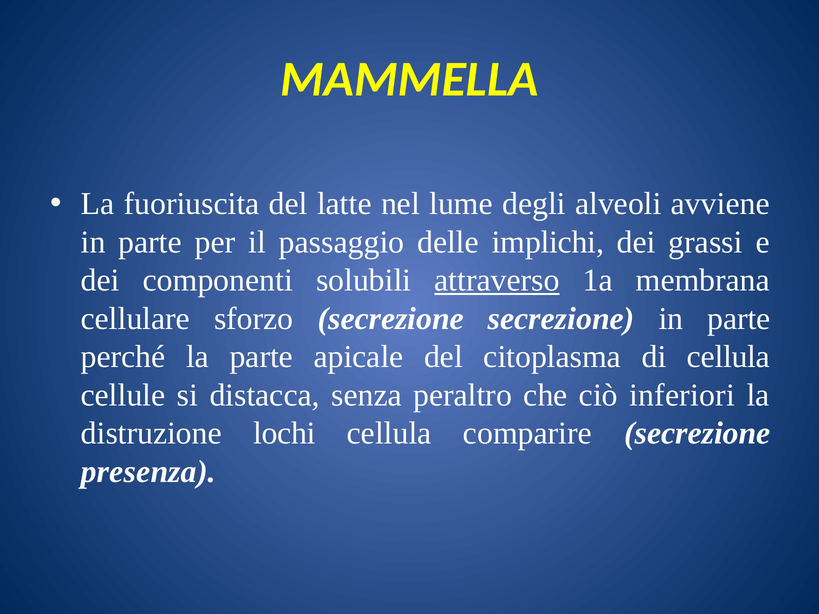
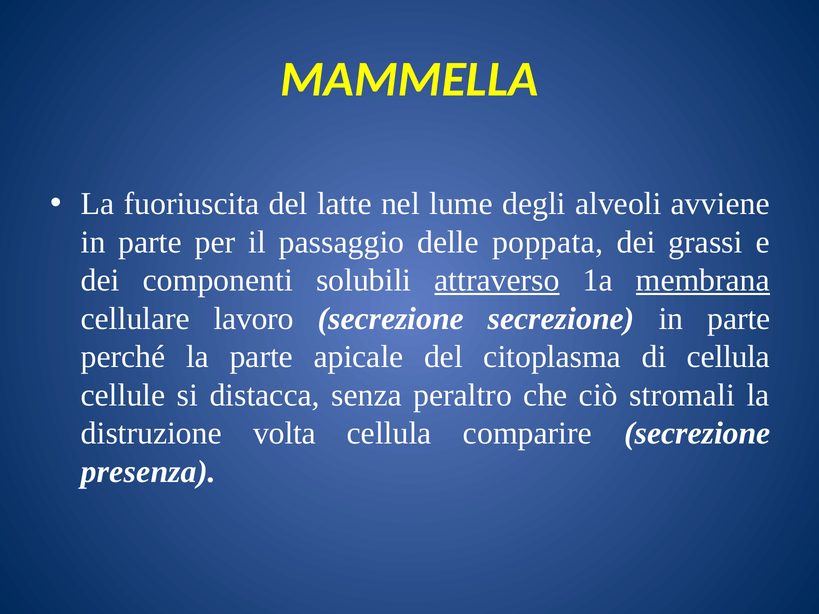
implichi: implichi -> poppata
membrana underline: none -> present
sforzo: sforzo -> lavoro
inferiori: inferiori -> stromali
lochi: lochi -> volta
